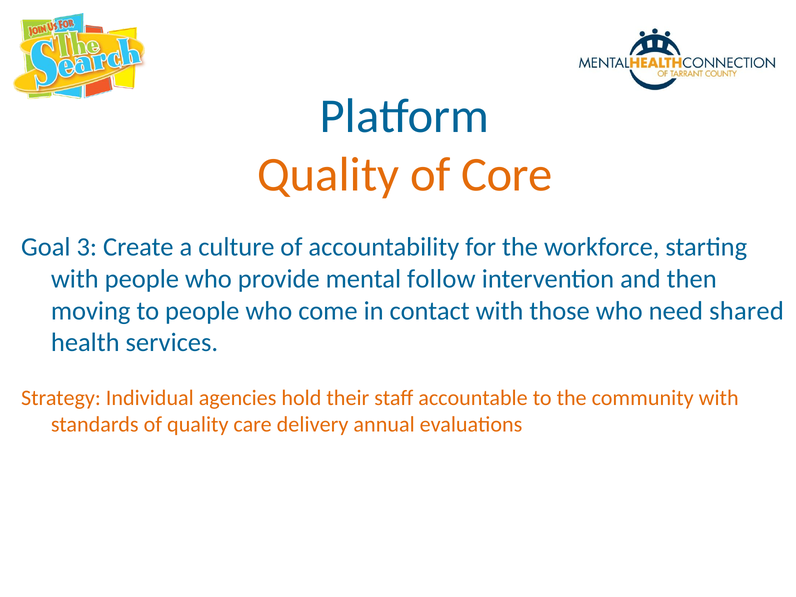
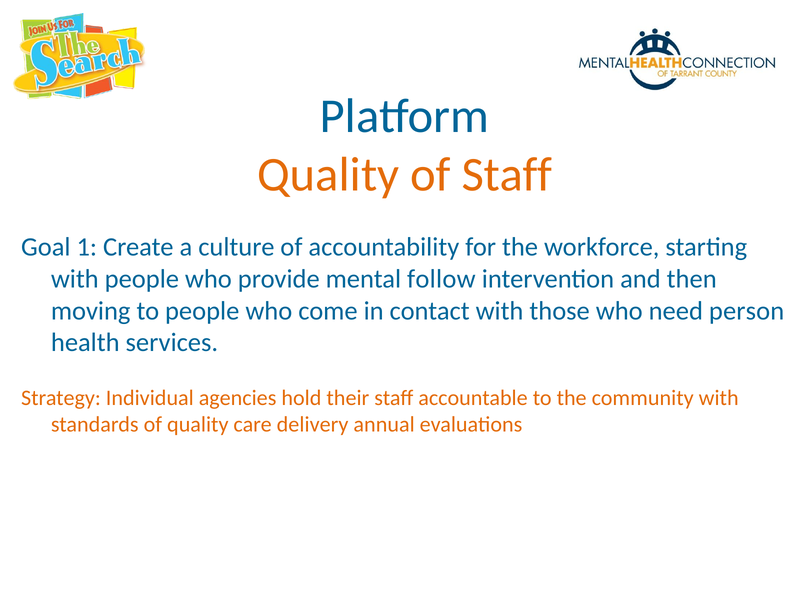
of Core: Core -> Staff
3: 3 -> 1
shared: shared -> person
